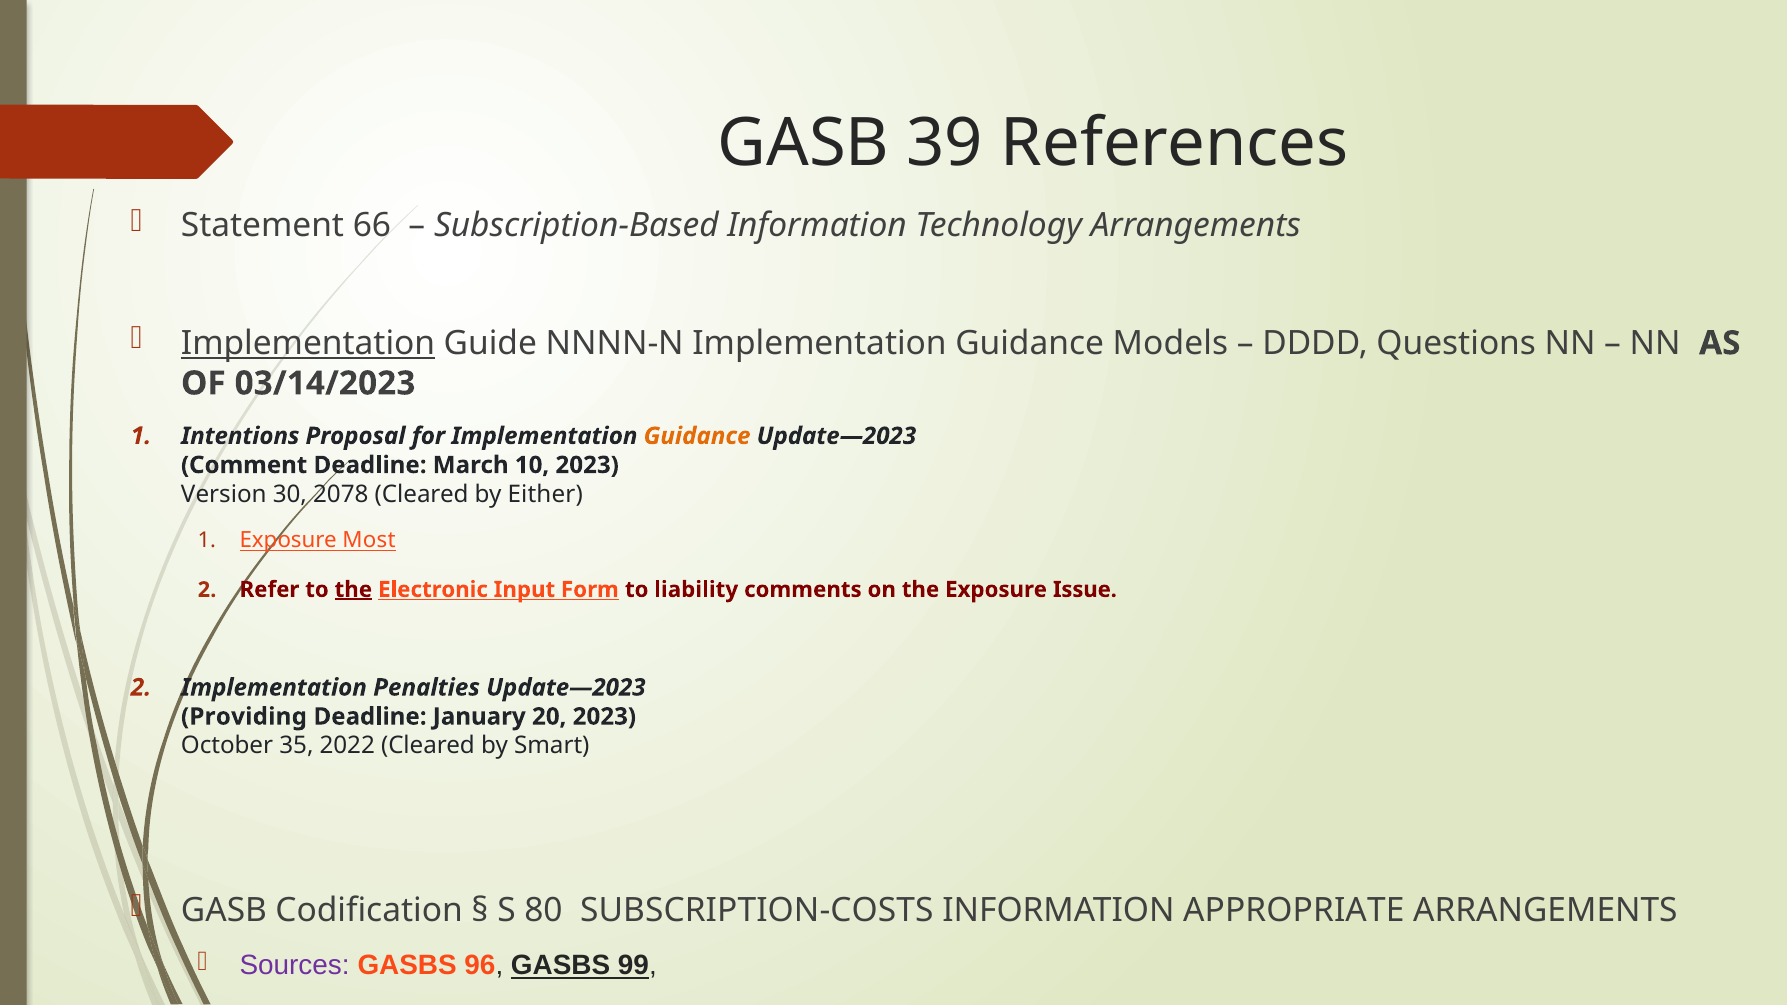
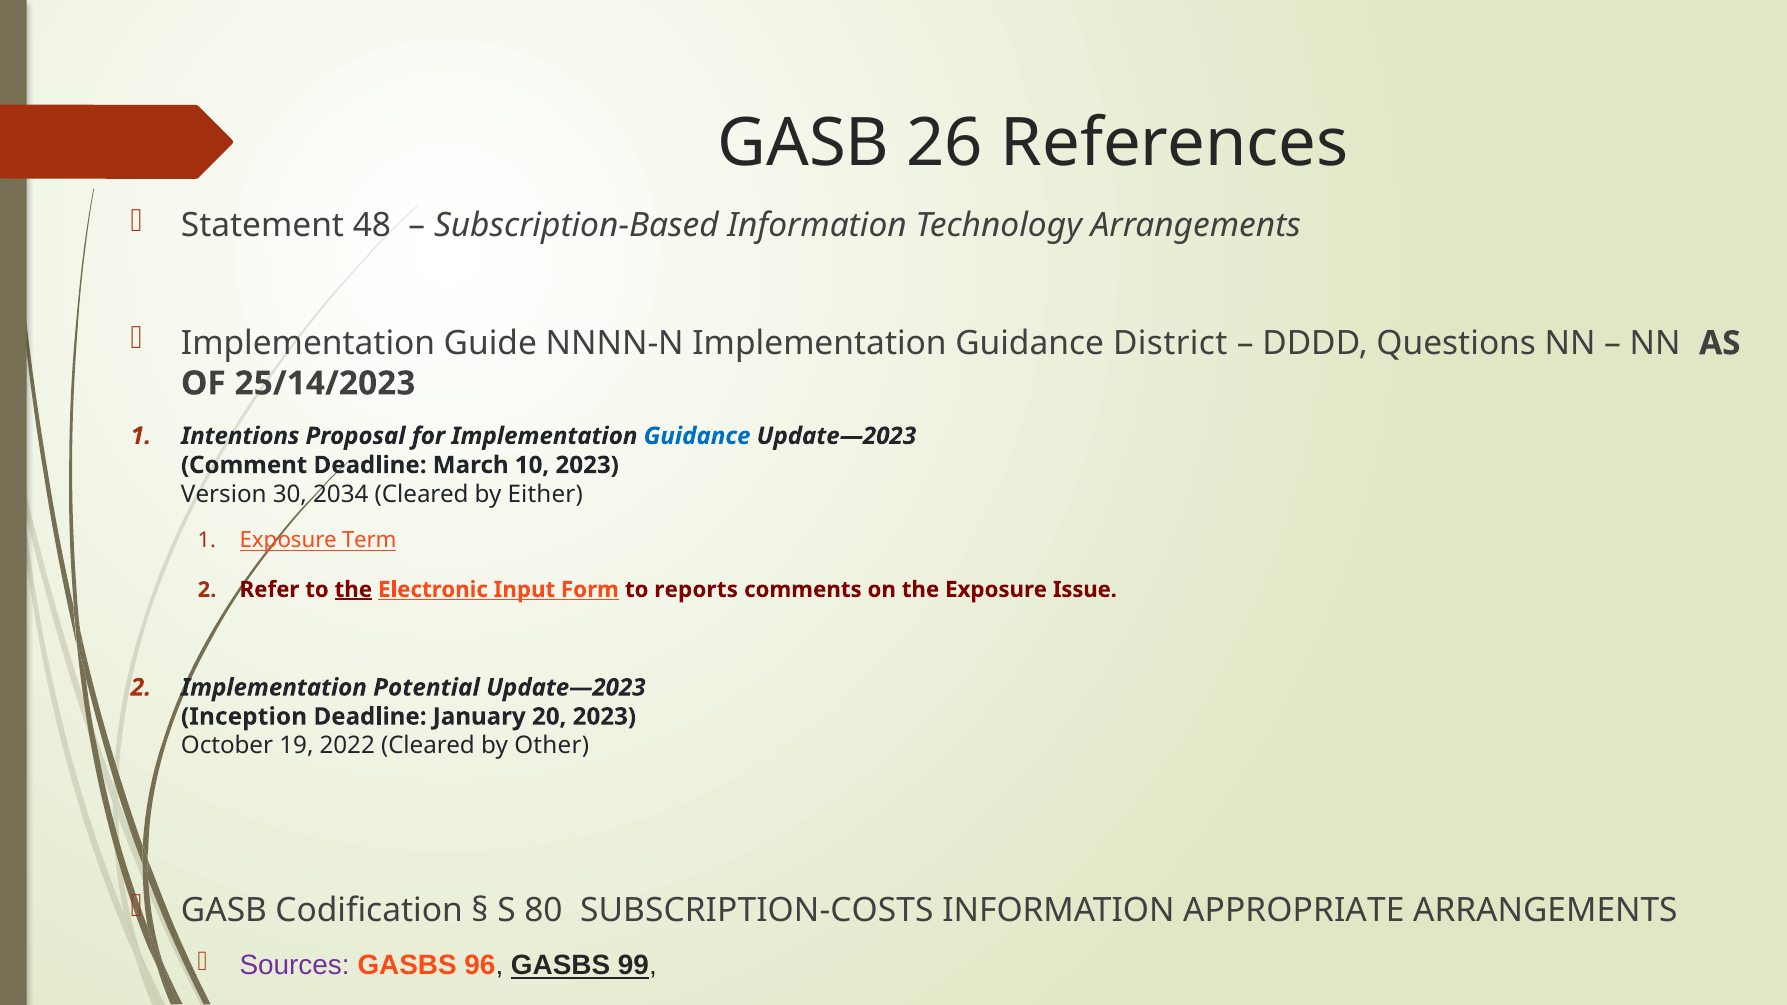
39: 39 -> 26
66: 66 -> 48
Implementation at (308, 343) underline: present -> none
Models: Models -> District
03/14/2023: 03/14/2023 -> 25/14/2023
Guidance at (697, 436) colour: orange -> blue
2078: 2078 -> 2034
Most: Most -> Term
liability: liability -> reports
Penalties: Penalties -> Potential
Providing: Providing -> Inception
35: 35 -> 19
Smart: Smart -> Other
